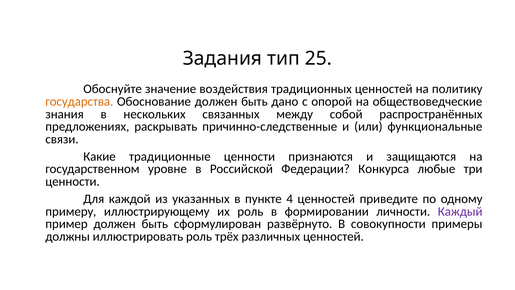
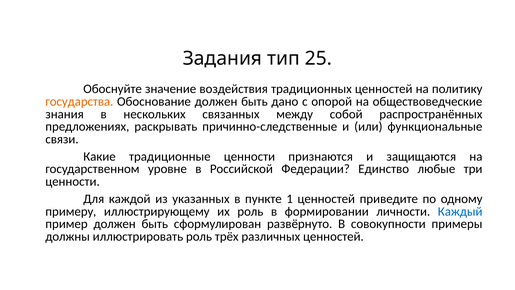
Конкурса: Конкурса -> Единство
4: 4 -> 1
Каждый colour: purple -> blue
